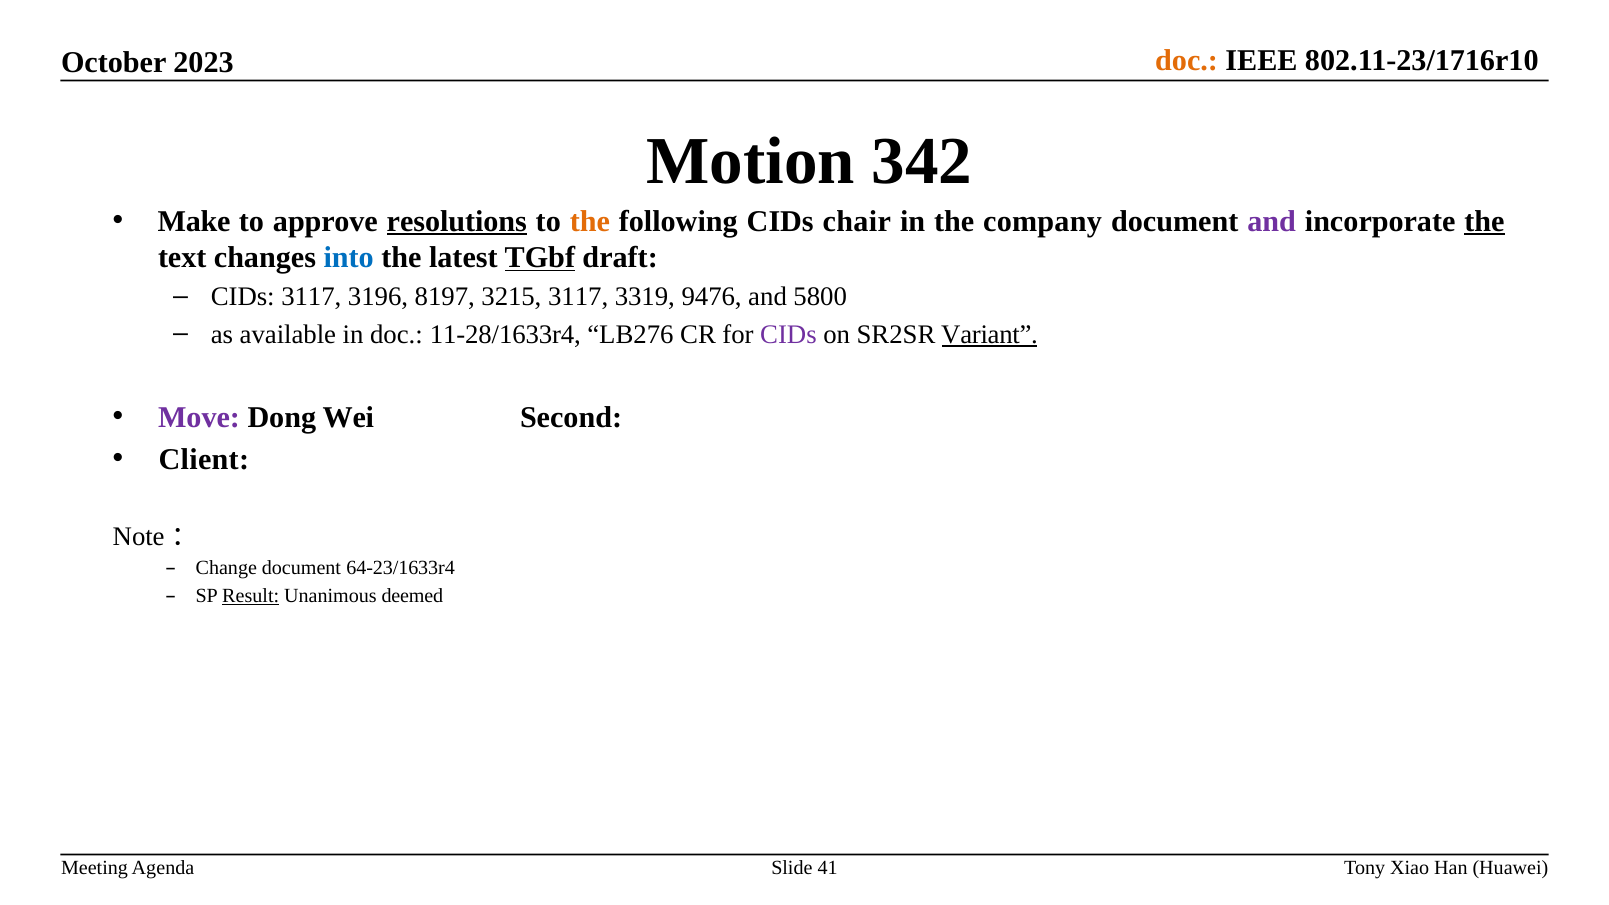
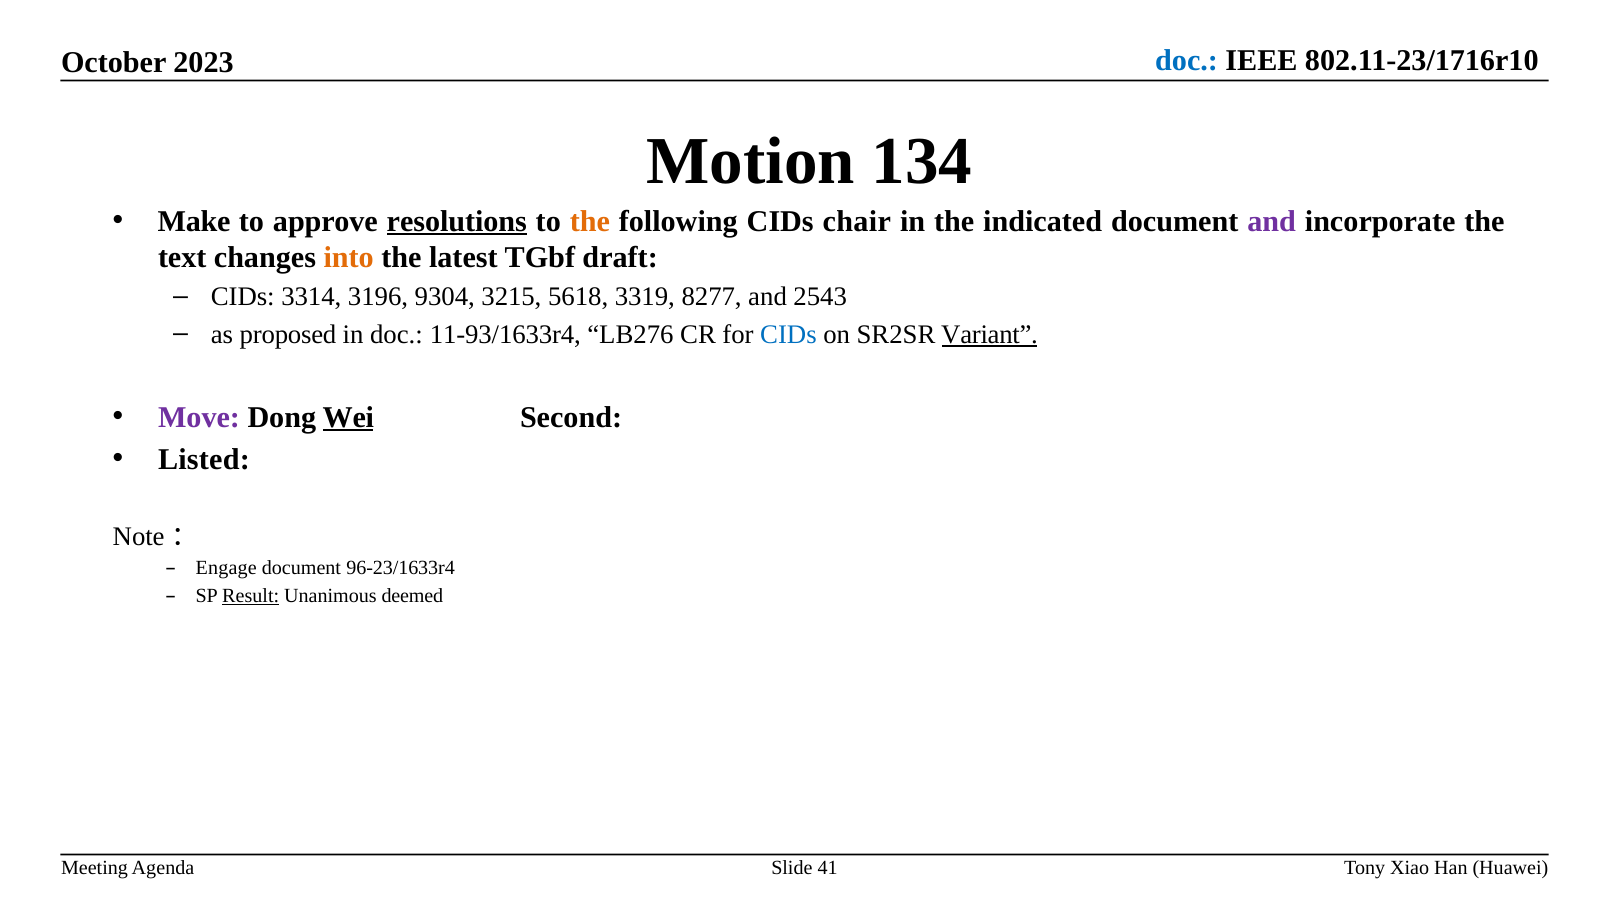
doc at (1187, 61) colour: orange -> blue
342: 342 -> 134
company: company -> indicated
the at (1484, 221) underline: present -> none
into colour: blue -> orange
TGbf underline: present -> none
CIDs 3117: 3117 -> 3314
8197: 8197 -> 9304
3215 3117: 3117 -> 5618
9476: 9476 -> 8277
5800: 5800 -> 2543
available: available -> proposed
11-28/1633r4: 11-28/1633r4 -> 11-93/1633r4
CIDs at (788, 334) colour: purple -> blue
Wei underline: none -> present
Client: Client -> Listed
Change: Change -> Engage
64-23/1633r4: 64-23/1633r4 -> 96-23/1633r4
